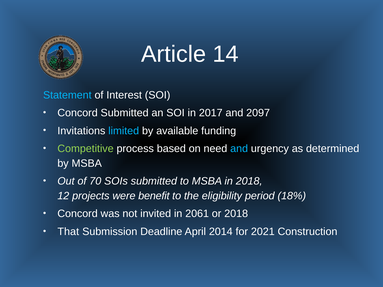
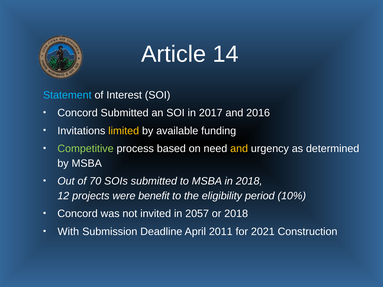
2097: 2097 -> 2016
limited colour: light blue -> yellow
and at (239, 149) colour: light blue -> yellow
18%: 18% -> 10%
2061: 2061 -> 2057
That: That -> With
2014: 2014 -> 2011
